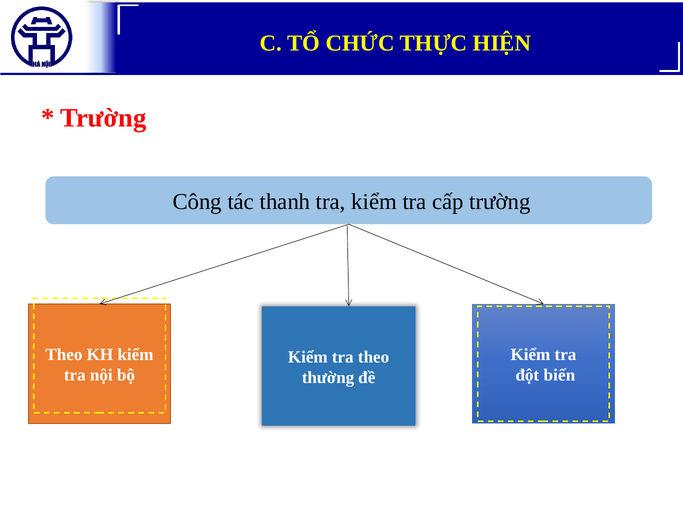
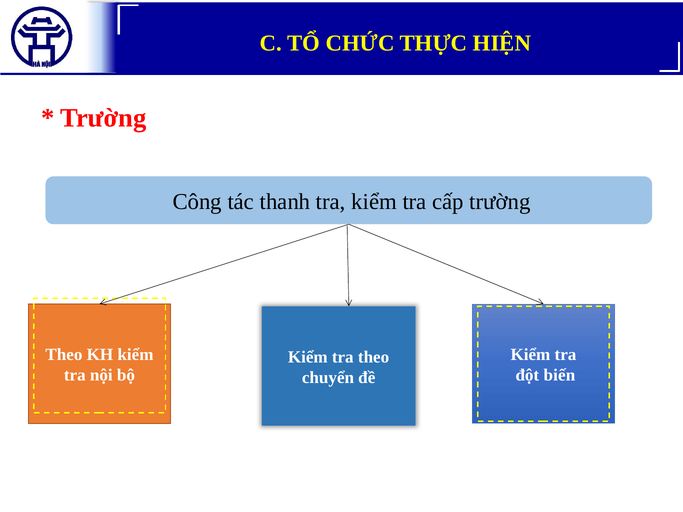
thường: thường -> chuyển
